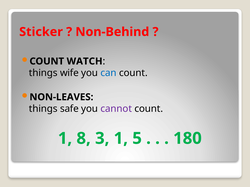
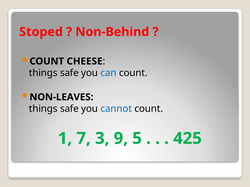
Sticker: Sticker -> Stoped
WATCH: WATCH -> CHEESE
wife at (69, 73): wife -> safe
cannot colour: purple -> blue
8: 8 -> 7
3 1: 1 -> 9
180: 180 -> 425
